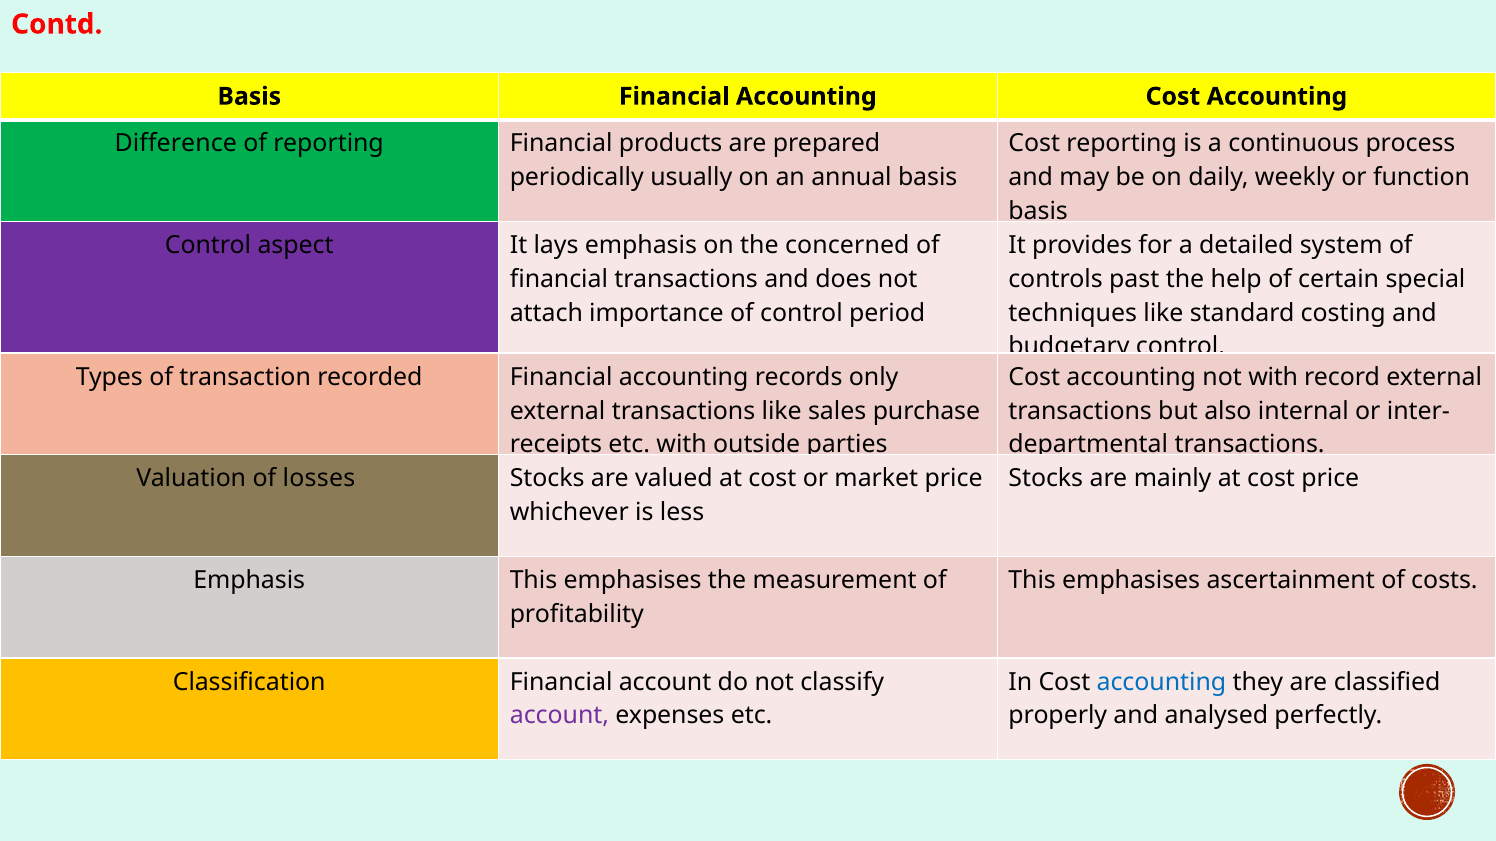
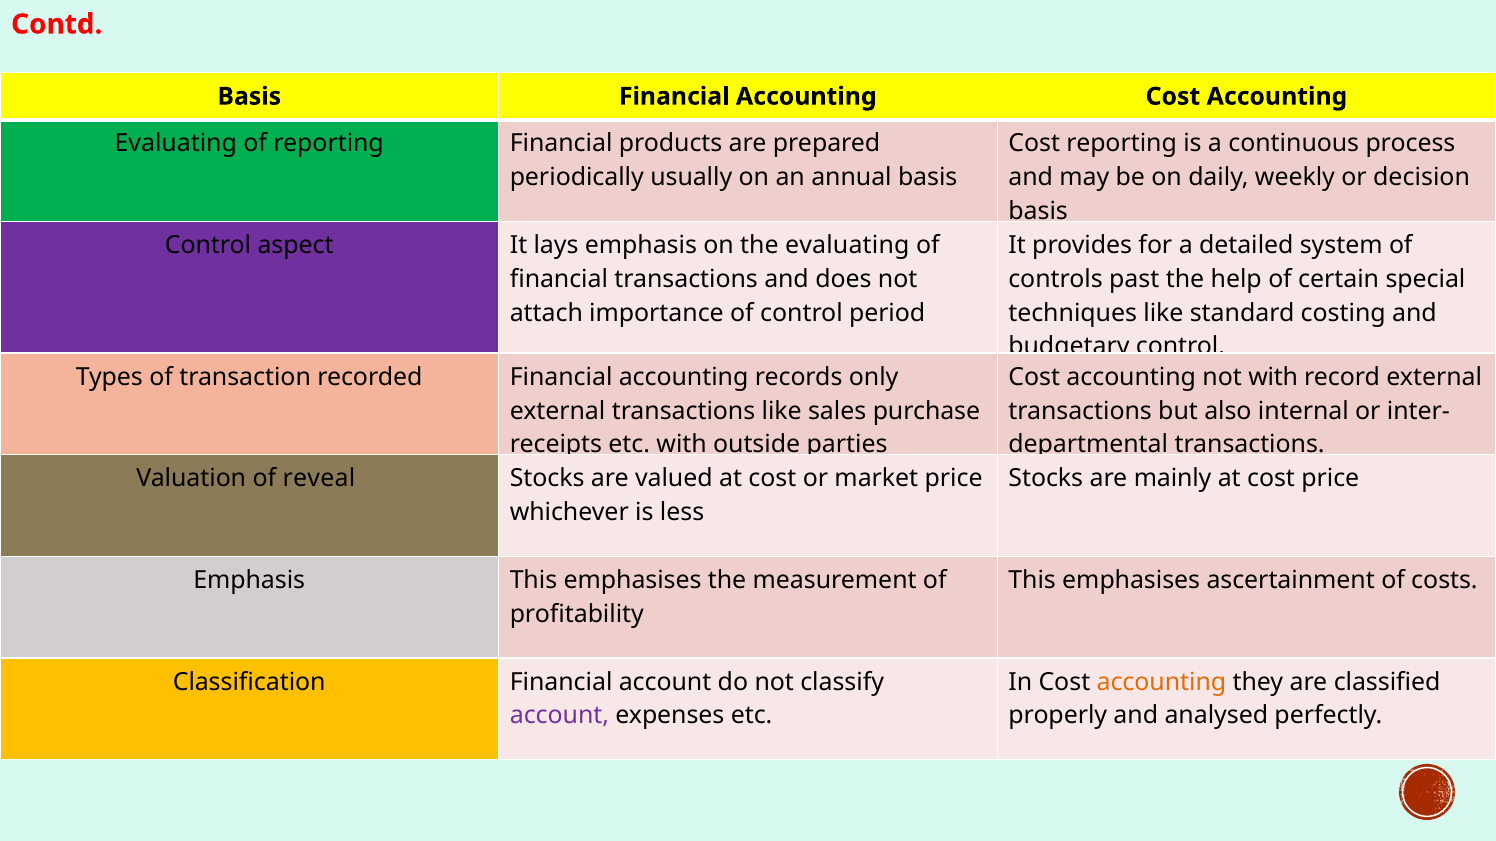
Difference at (176, 144): Difference -> Evaluating
function: function -> decision
the concerned: concerned -> evaluating
losses: losses -> reveal
accounting at (1161, 682) colour: blue -> orange
